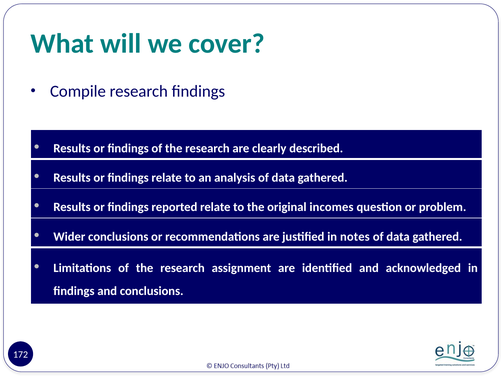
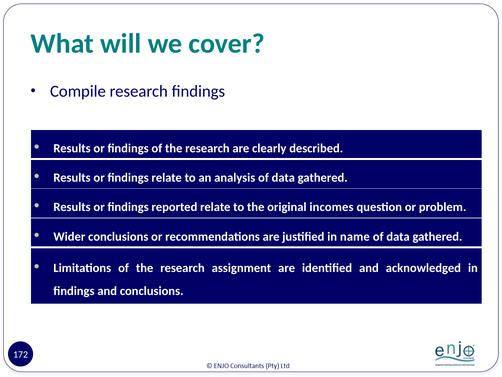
notes: notes -> name
